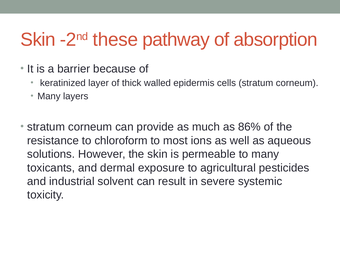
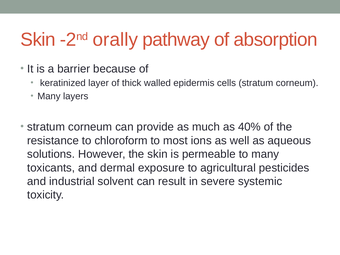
these: these -> orally
86%: 86% -> 40%
